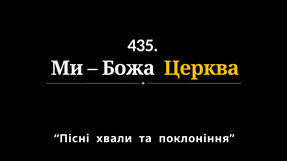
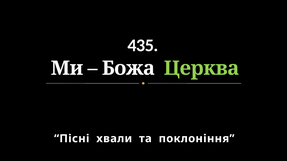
Церква colour: yellow -> light green
